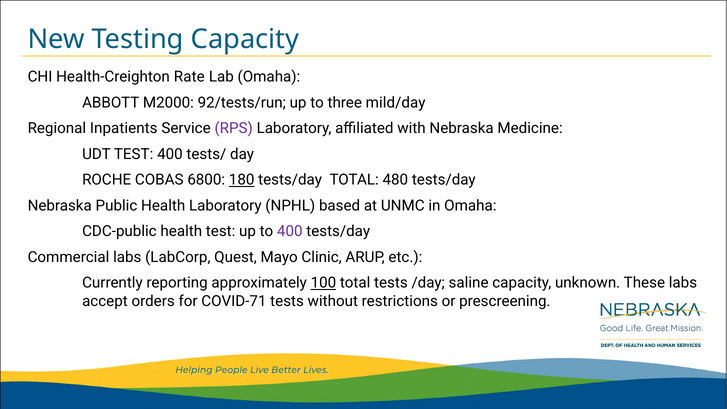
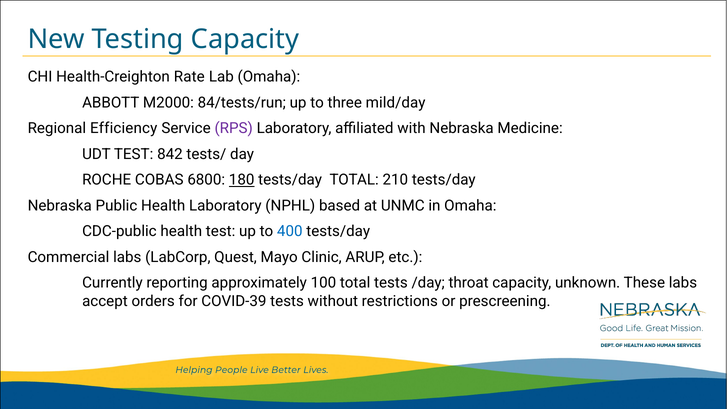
92/tests/run: 92/tests/run -> 84/tests/run
Inpatients: Inpatients -> Efficiency
TEST 400: 400 -> 842
480: 480 -> 210
400 at (290, 231) colour: purple -> blue
100 underline: present -> none
saline: saline -> throat
COVID-71: COVID-71 -> COVID-39
